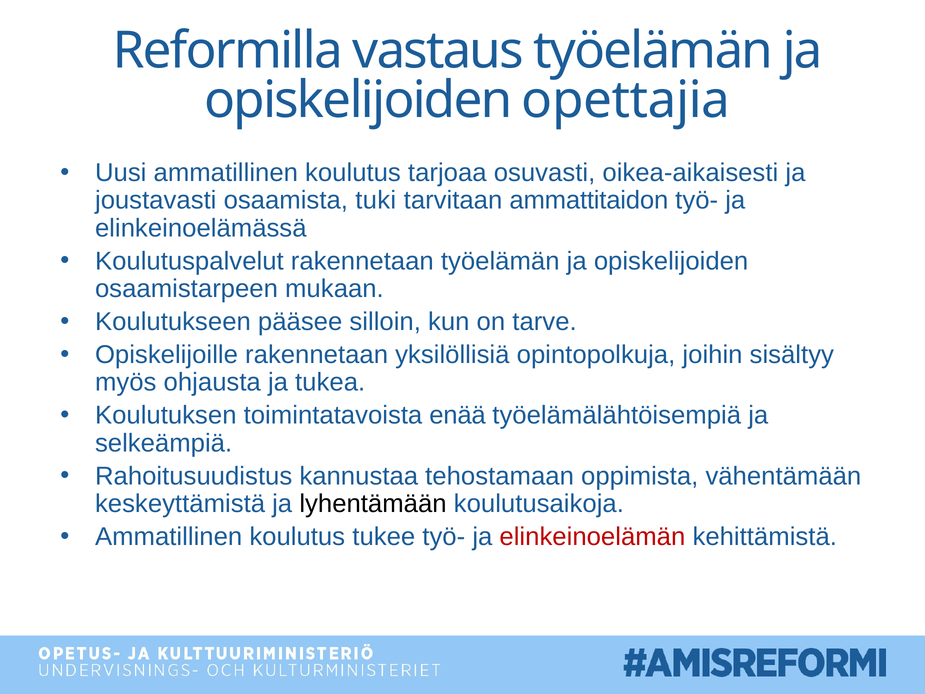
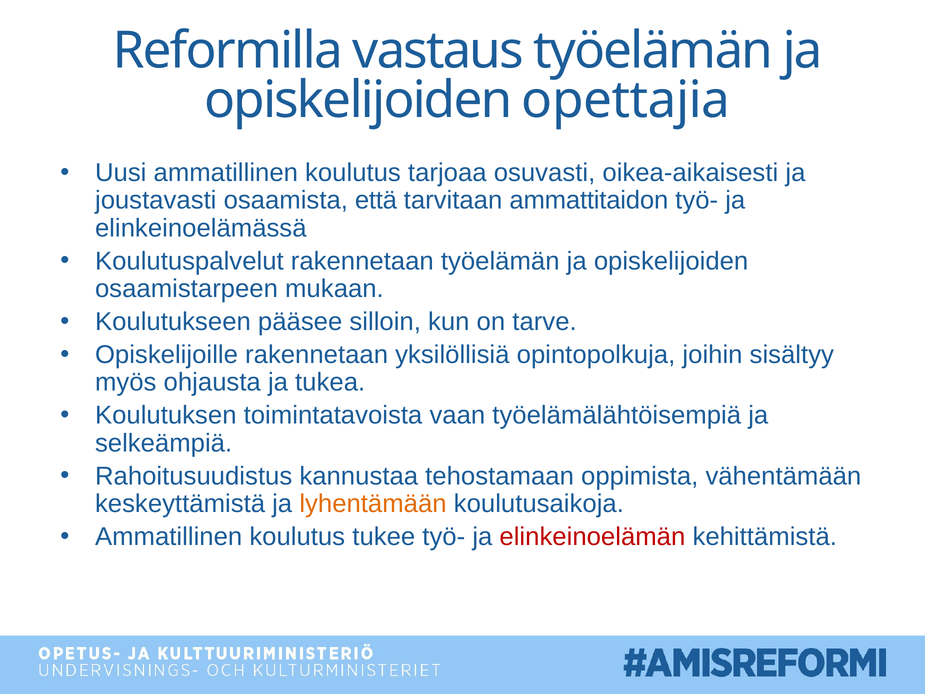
tuki: tuki -> että
enää: enää -> vaan
lyhentämään colour: black -> orange
